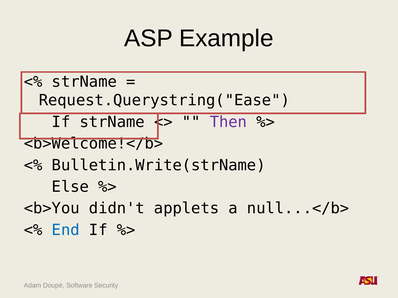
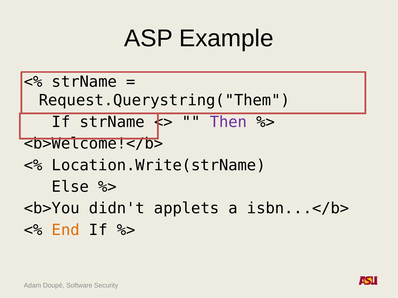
Request.Querystring("Ease: Request.Querystring("Ease -> Request.Querystring("Them
Bulletin.Write(strName: Bulletin.Write(strName -> Location.Write(strName
null...</b>: null...</b> -> isbn...</b>
End colour: blue -> orange
